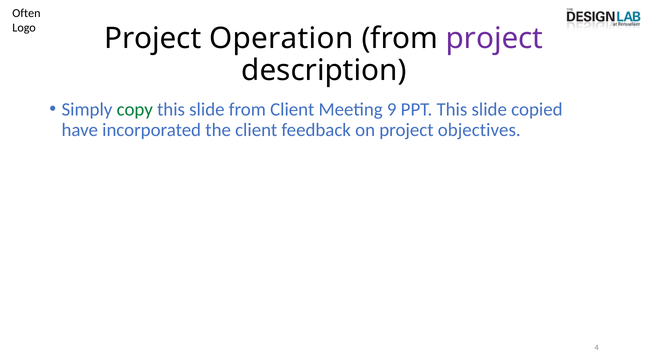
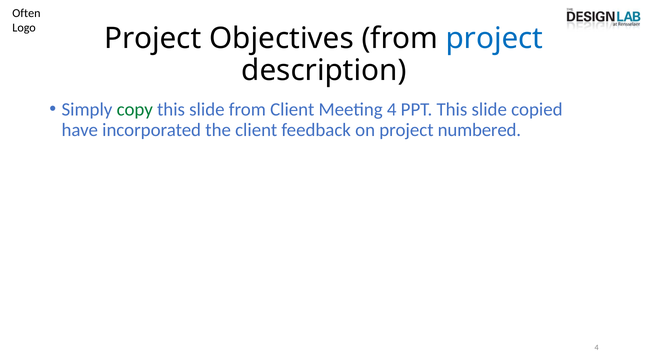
Operation: Operation -> Objectives
project at (494, 38) colour: purple -> blue
Meeting 9: 9 -> 4
objectives: objectives -> numbered
